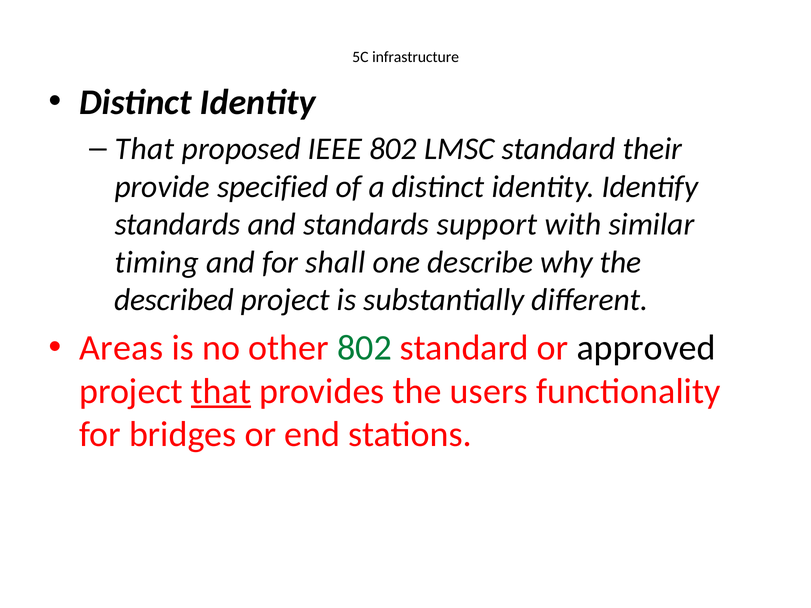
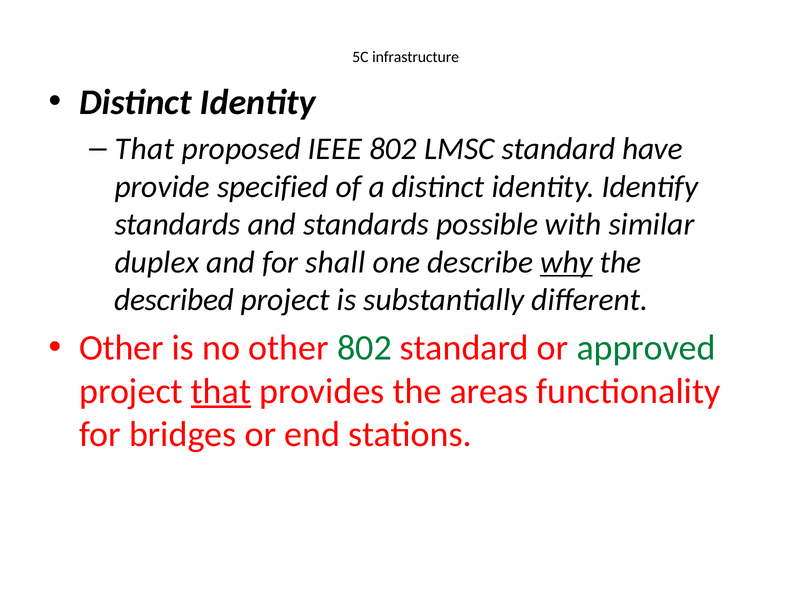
their: their -> have
support: support -> possible
timing: timing -> duplex
why underline: none -> present
Areas at (121, 348): Areas -> Other
approved colour: black -> green
users: users -> areas
